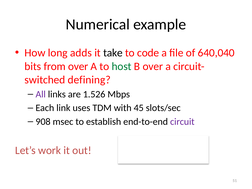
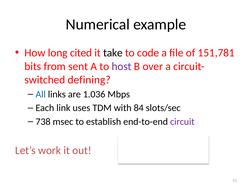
adds: adds -> cited
640,040: 640,040 -> 151,781
from over: over -> sent
host colour: green -> purple
All colour: purple -> blue
1.526: 1.526 -> 1.036
45: 45 -> 84
908: 908 -> 738
